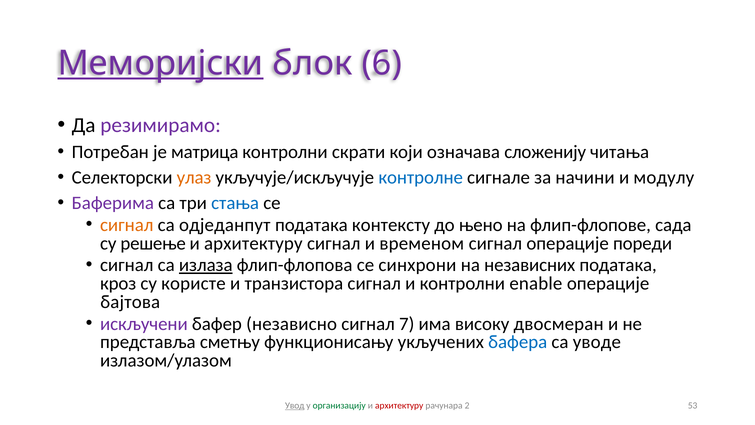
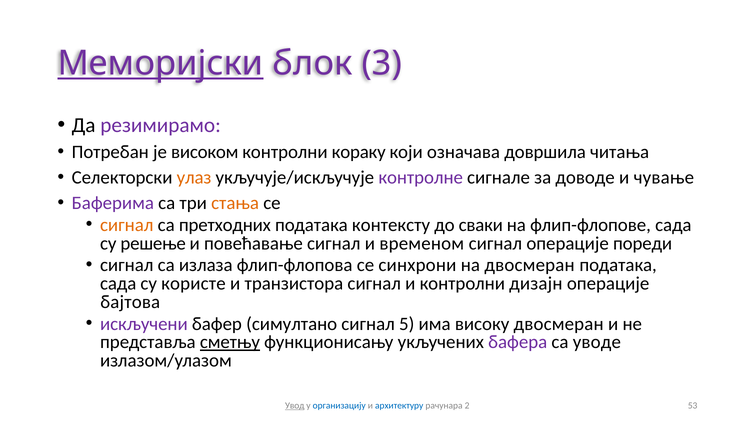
6: 6 -> 3
матрица: матрица -> високом
скрати: скрати -> кораку
сложенију: сложенију -> довршила
контролне colour: blue -> purple
начини: начини -> доводе
модулу: модулу -> чување
стања colour: blue -> orange
одједанпут: одједанпут -> претходних
њено: њено -> сваки
архитектуру at (253, 243): архитектуру -> повећавање
излаза underline: present -> none
на независних: независних -> двосмеран
кроз at (118, 283): кроз -> сада
enable: enable -> дизајн
независно: независно -> симултано
7: 7 -> 5
сметњу underline: none -> present
бафера colour: blue -> purple
организацију colour: green -> blue
архитектуру at (399, 405) colour: red -> blue
